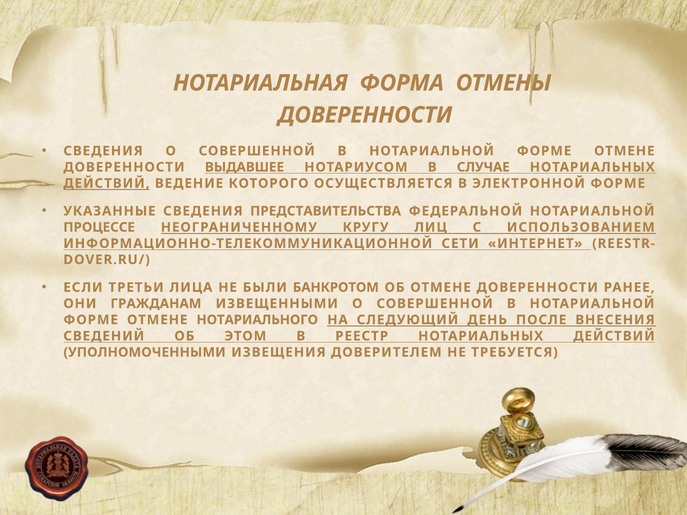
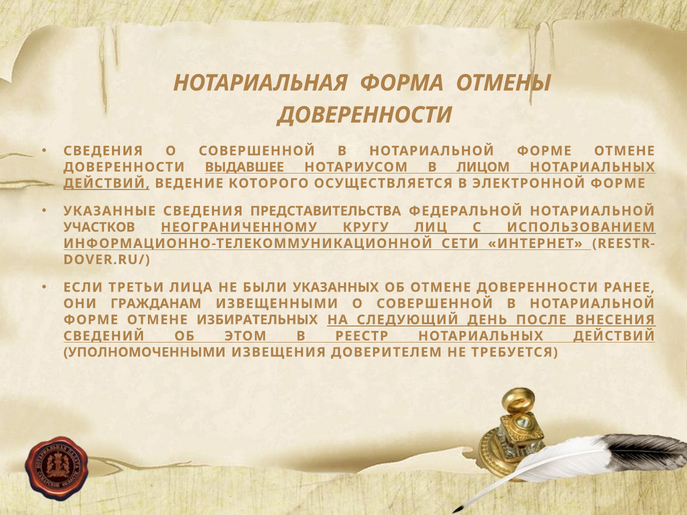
СЛУЧАЕ: СЛУЧАЕ -> ЛИЦОМ
ПРОЦЕССЕ: ПРОЦЕССЕ -> УЧАСТКОВ
БАНКРОТОМ: БАНКРОТОМ -> УКАЗАННЫХ
НОТАРИАЛЬНОГО: НОТАРИАЛЬНОГО -> ИЗБИРАТЕЛЬНЫХ
